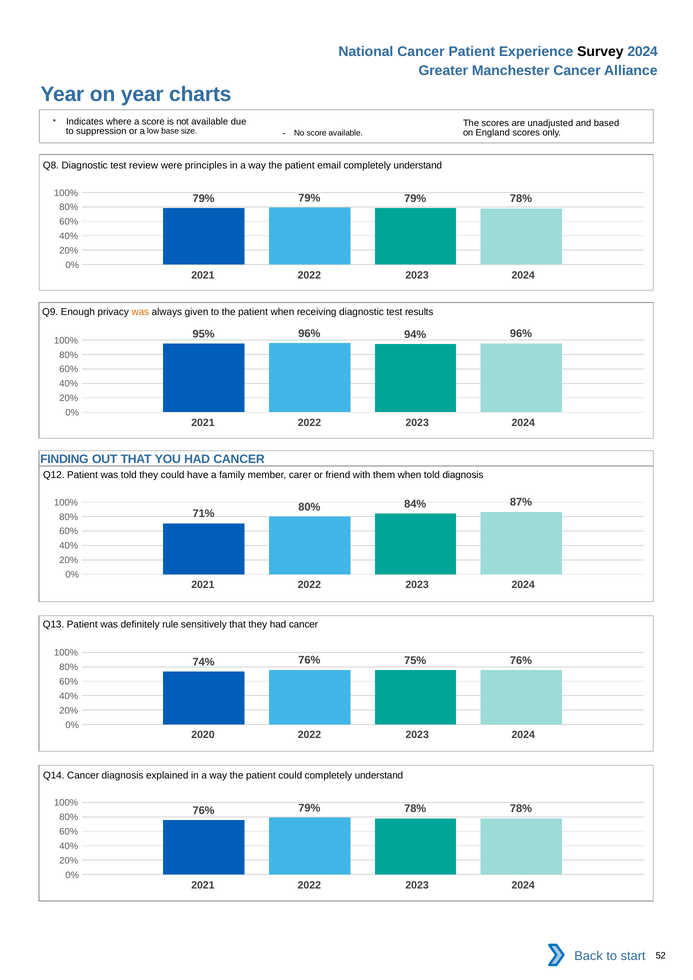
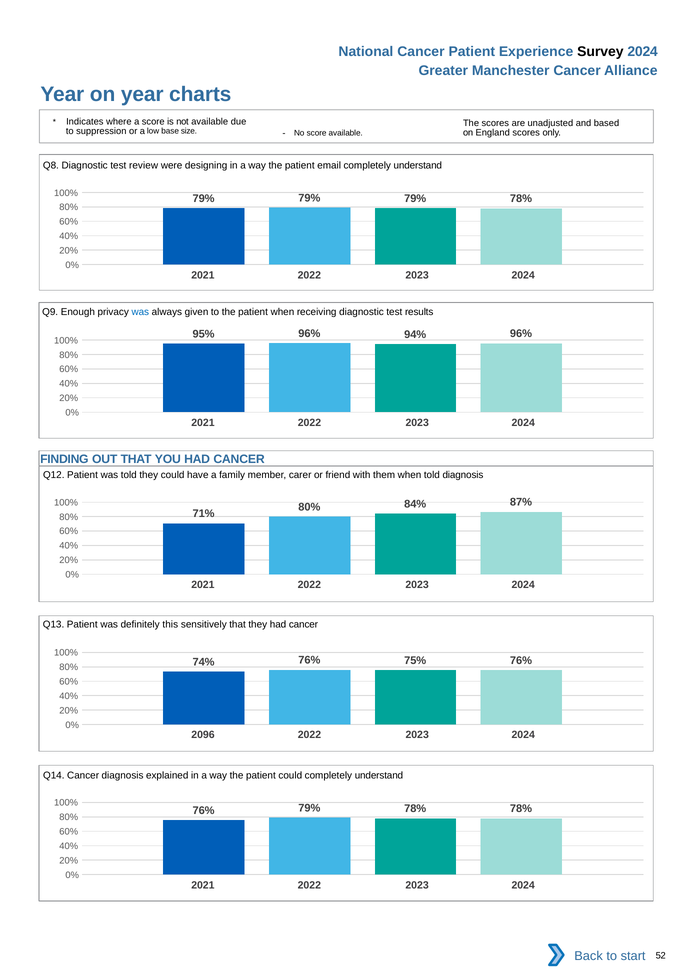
principles: principles -> designing
was at (140, 312) colour: orange -> blue
rule: rule -> this
2020: 2020 -> 2096
